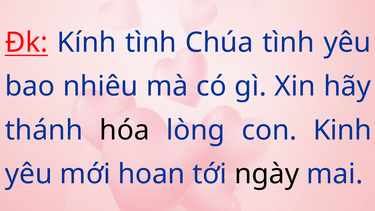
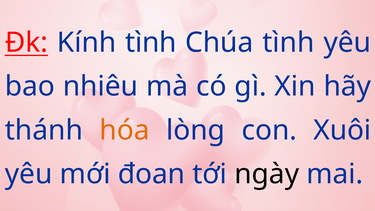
hóa colour: black -> orange
Kinh: Kinh -> Xuôi
hoan: hoan -> đoan
